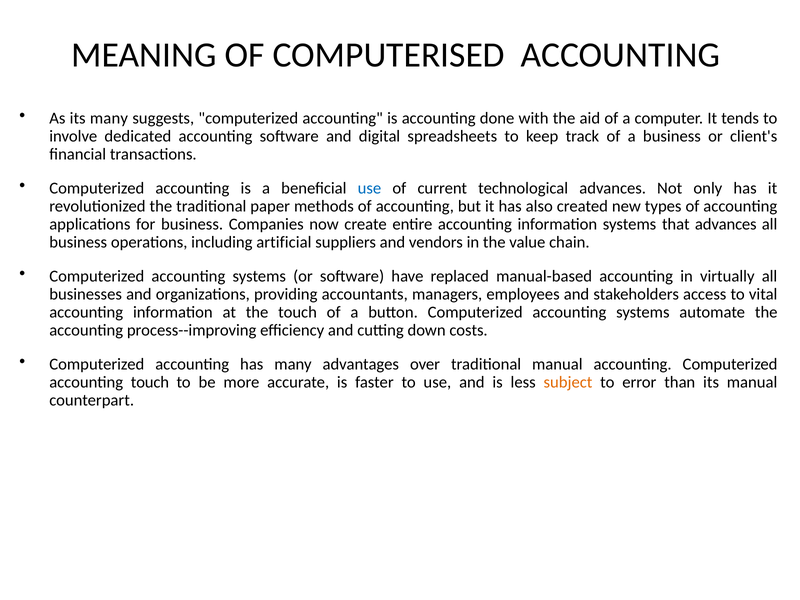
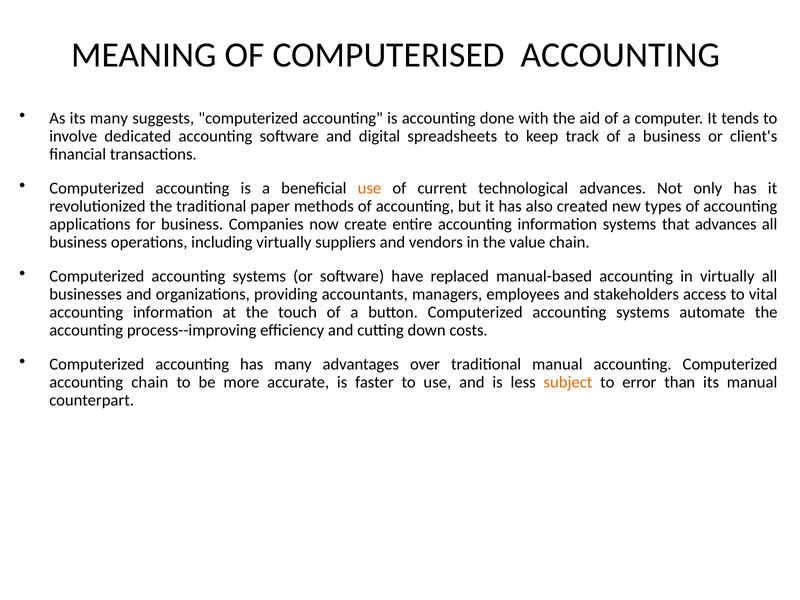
use at (369, 188) colour: blue -> orange
including artificial: artificial -> virtually
accounting touch: touch -> chain
